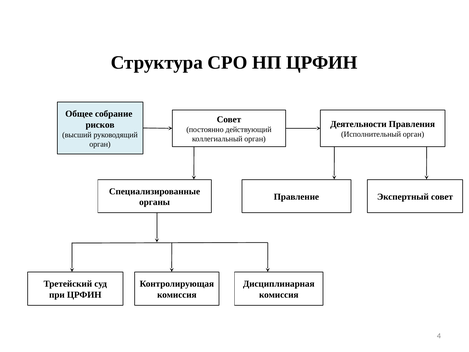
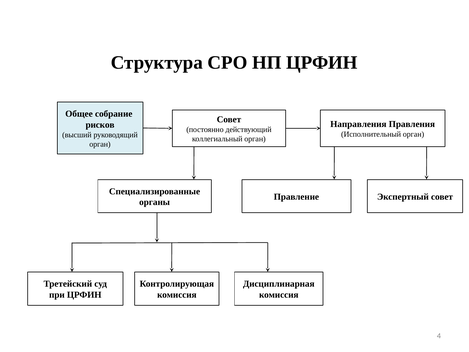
Деятельности: Деятельности -> Направления
